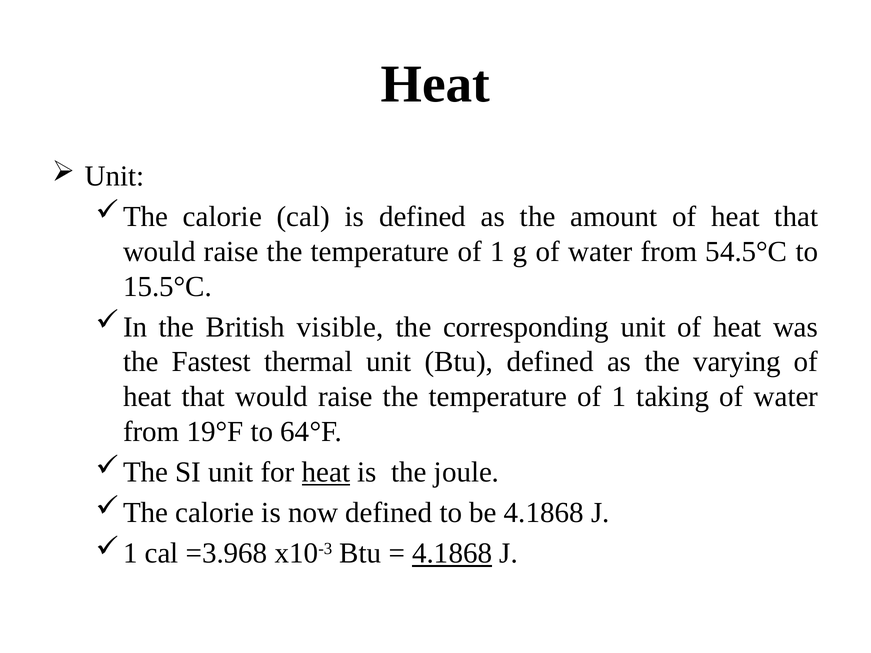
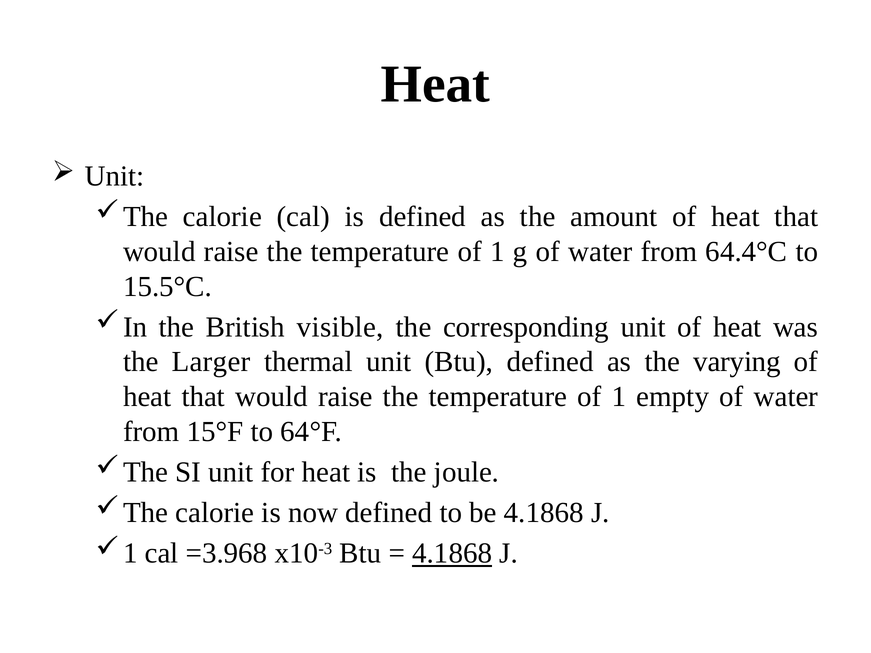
54.5°C: 54.5°C -> 64.4°C
Fastest: Fastest -> Larger
taking: taking -> empty
19°F: 19°F -> 15°F
heat at (326, 472) underline: present -> none
